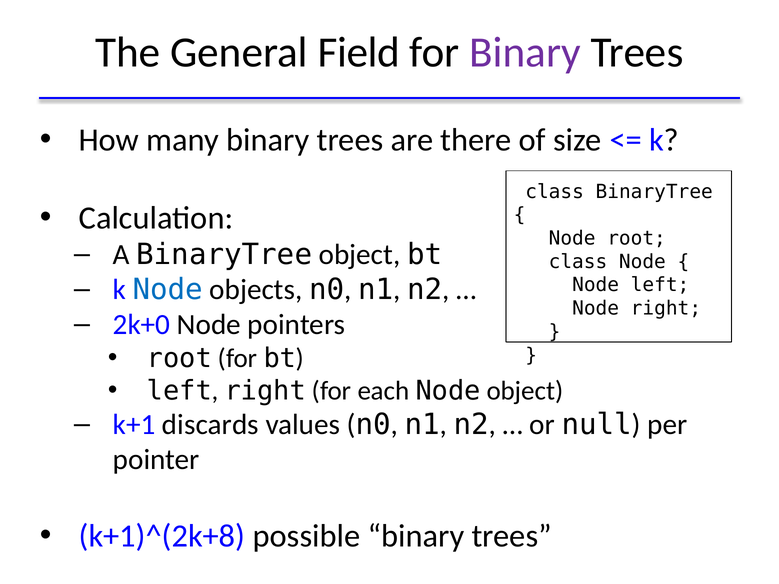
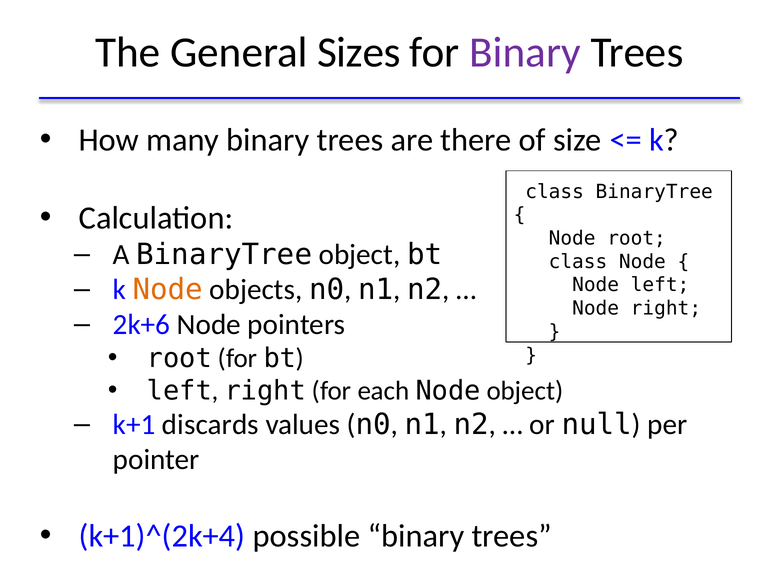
Field: Field -> Sizes
Node at (168, 290) colour: blue -> orange
2k+0: 2k+0 -> 2k+6
k+1)^(2k+8: k+1)^(2k+8 -> k+1)^(2k+4
